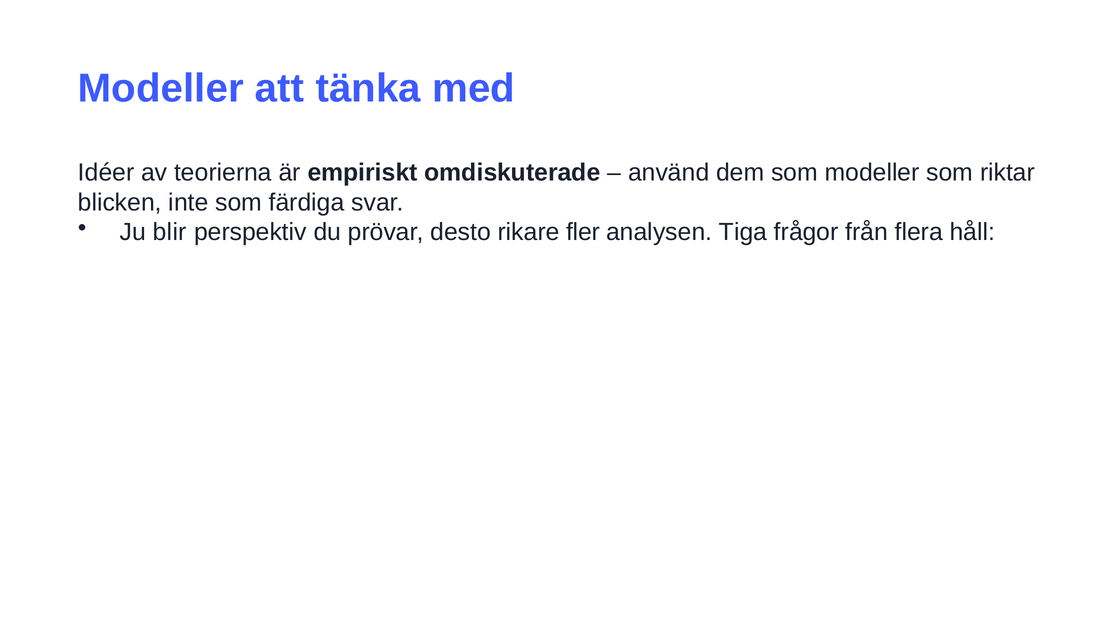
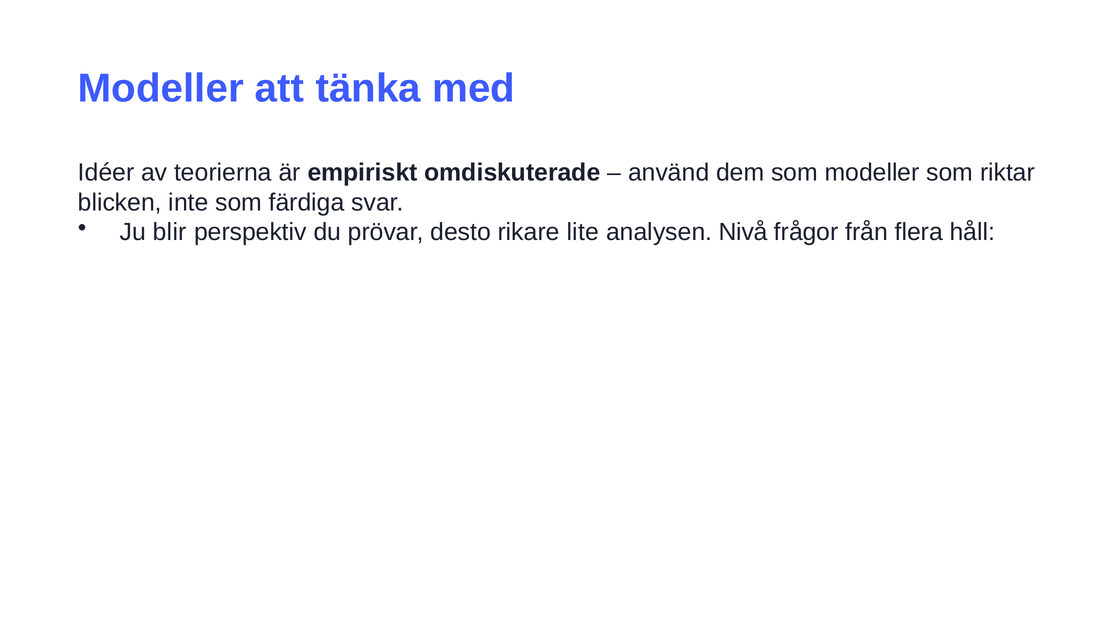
fler: fler -> lite
Tiga: Tiga -> Nivå
